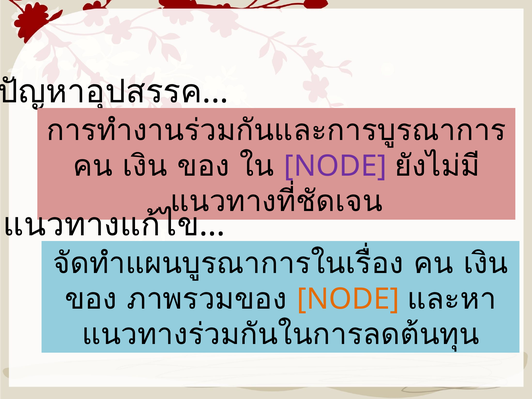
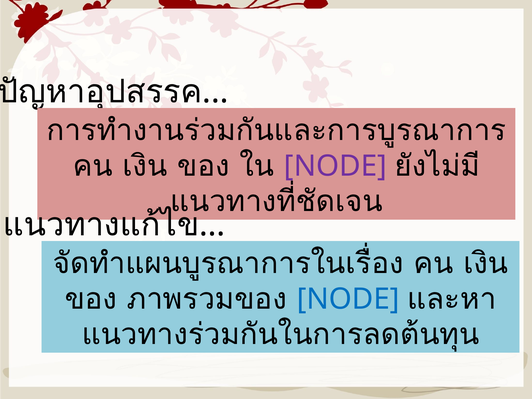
NODE at (348, 299) colour: orange -> blue
